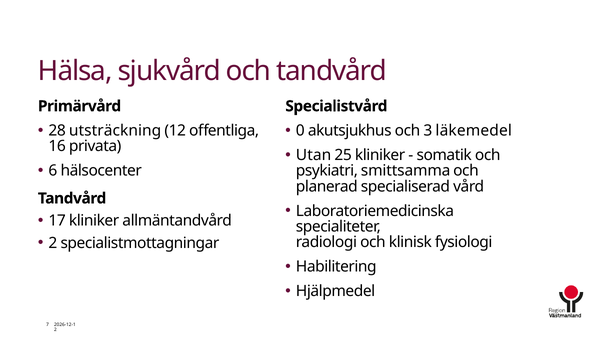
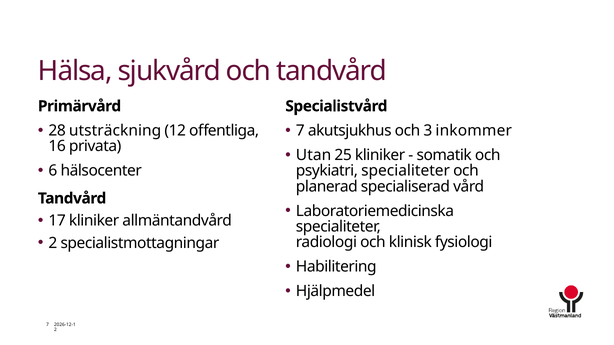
0 at (300, 131): 0 -> 7
läkemedel: läkemedel -> inkommer
psykiatri smittsamma: smittsamma -> specialiteter
